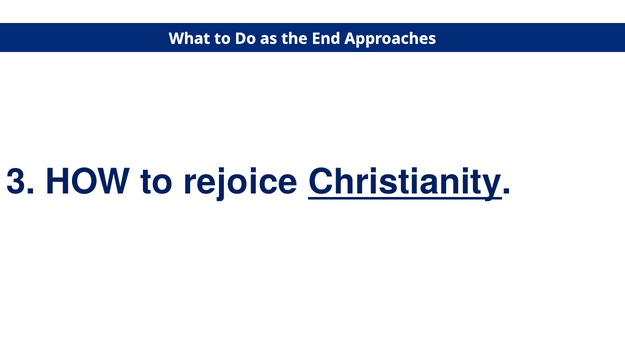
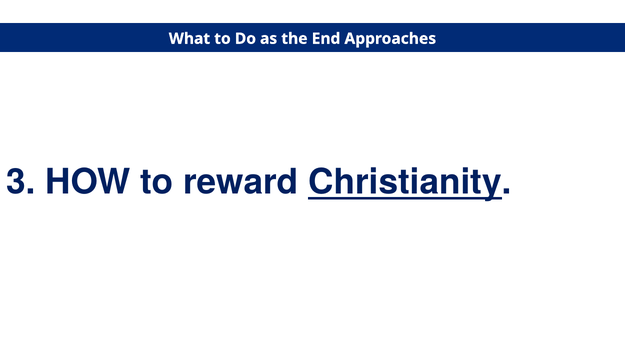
rejoice: rejoice -> reward
